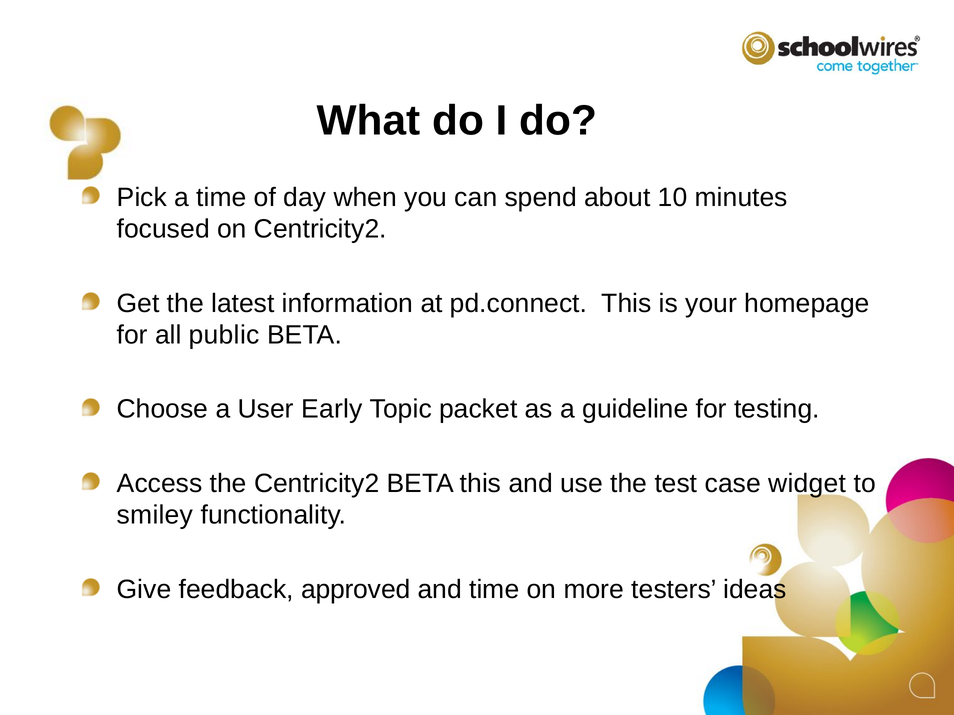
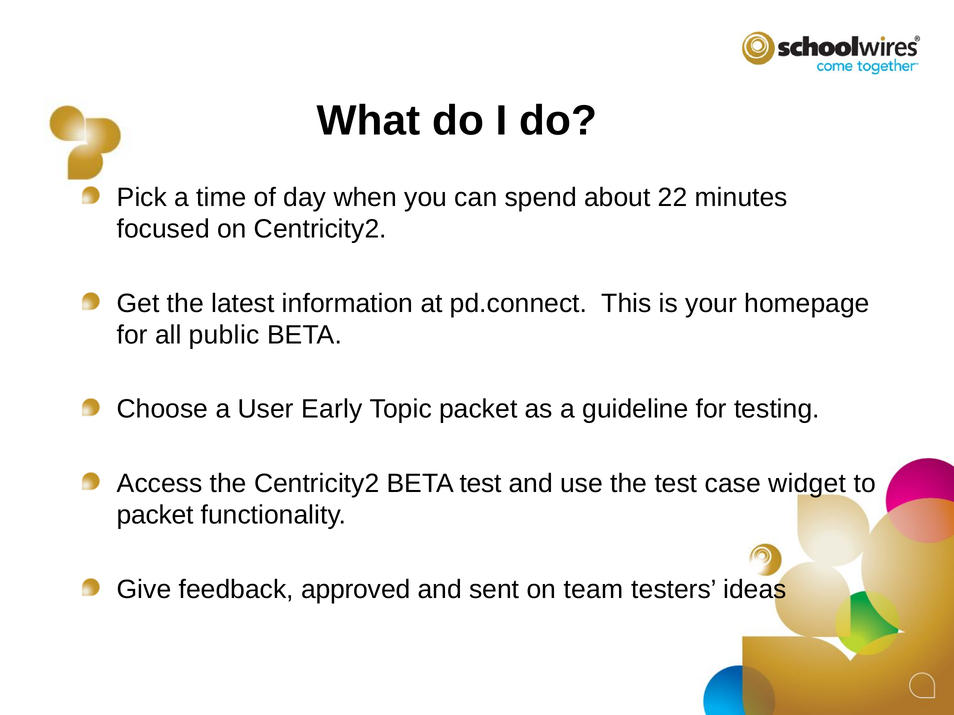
10: 10 -> 22
BETA this: this -> test
smiley at (155, 516): smiley -> packet
and time: time -> sent
more: more -> team
